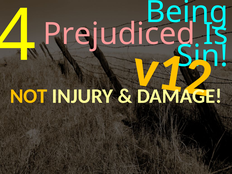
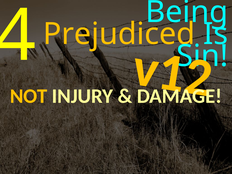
Prejudiced colour: pink -> yellow
